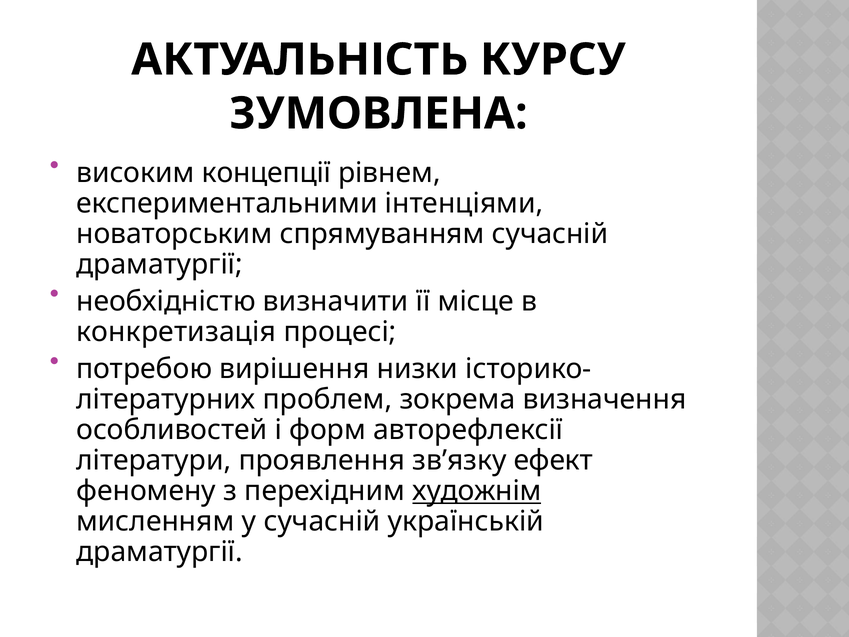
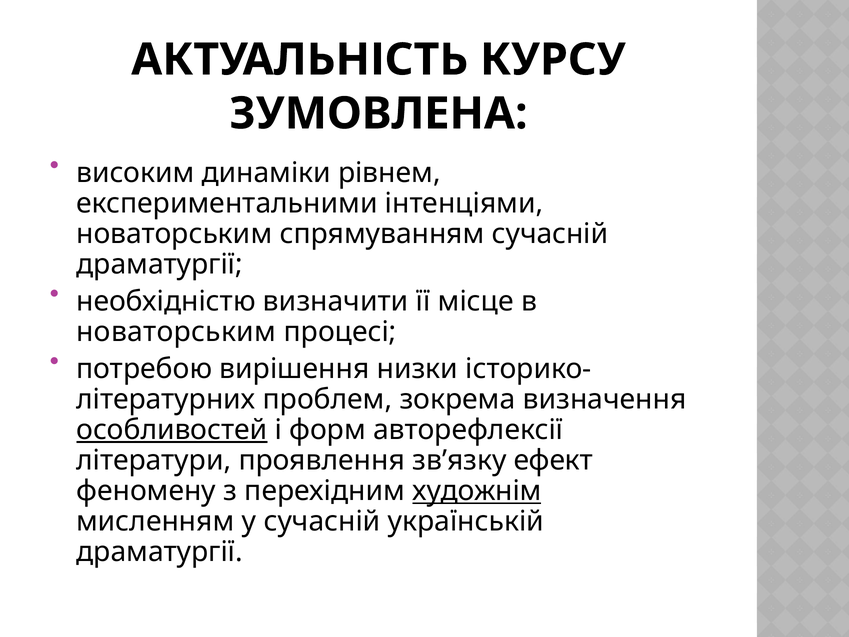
концепції: концепції -> динаміки
конкретизація at (176, 332): конкретизація -> новаторським
особливостей underline: none -> present
